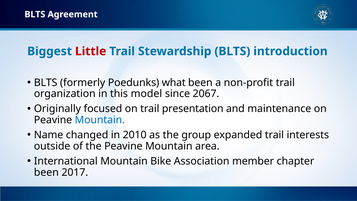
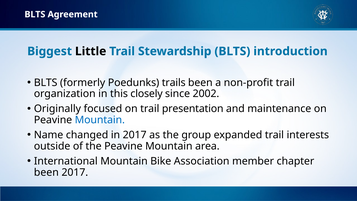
Little colour: red -> black
what: what -> trails
model: model -> closely
2067: 2067 -> 2002
in 2010: 2010 -> 2017
